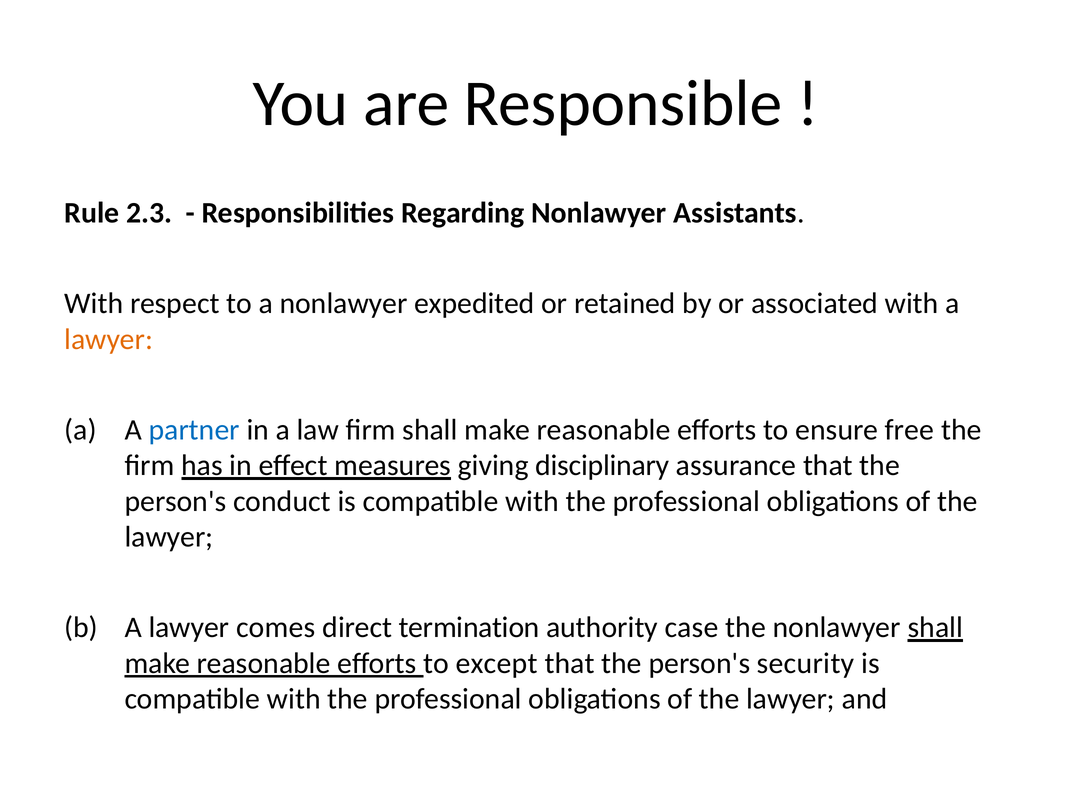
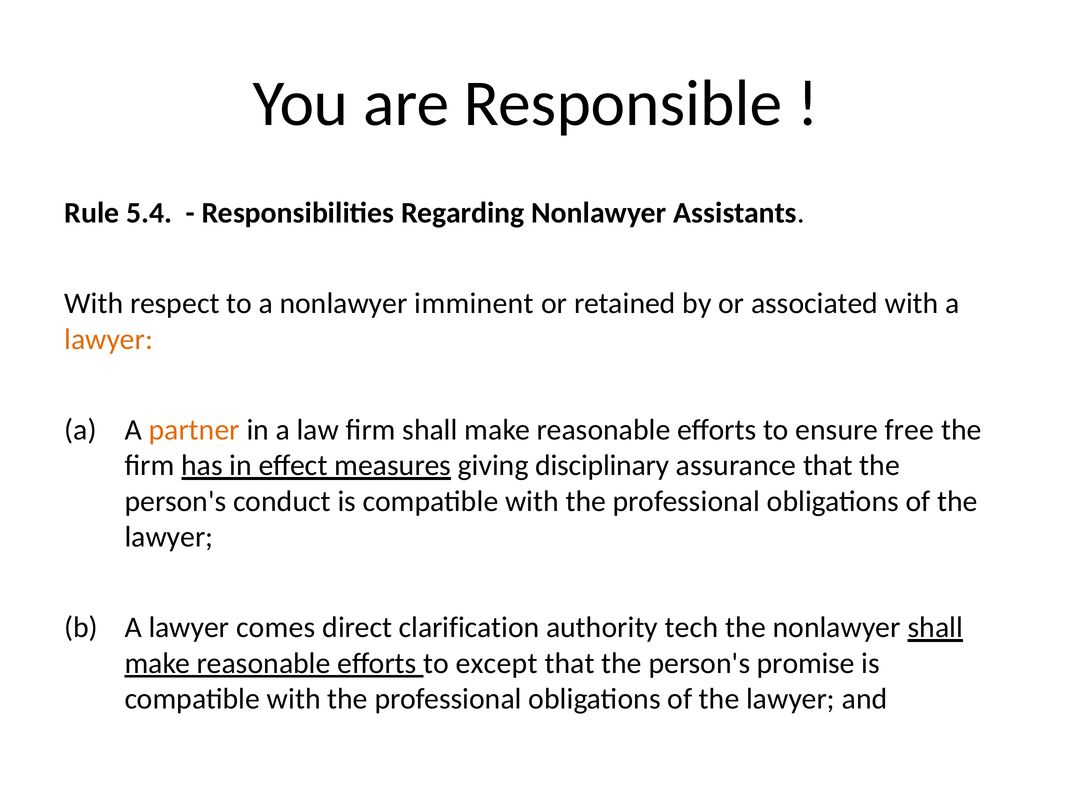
2.3: 2.3 -> 5.4
expedited: expedited -> imminent
partner colour: blue -> orange
termination: termination -> clarification
case: case -> tech
security: security -> promise
